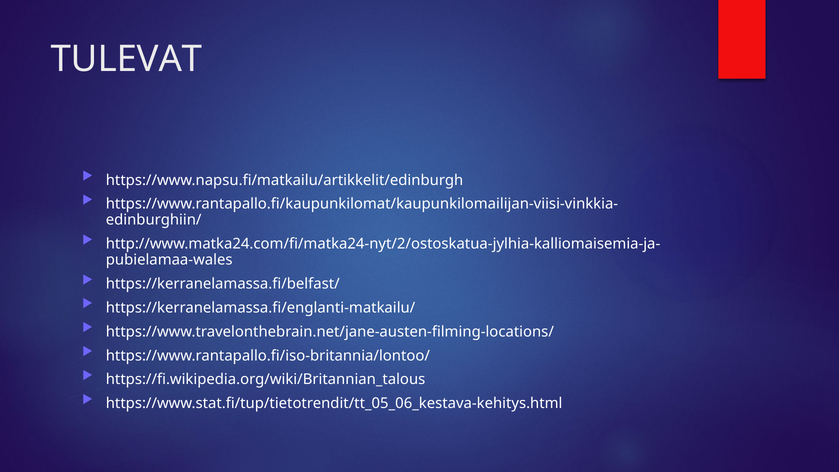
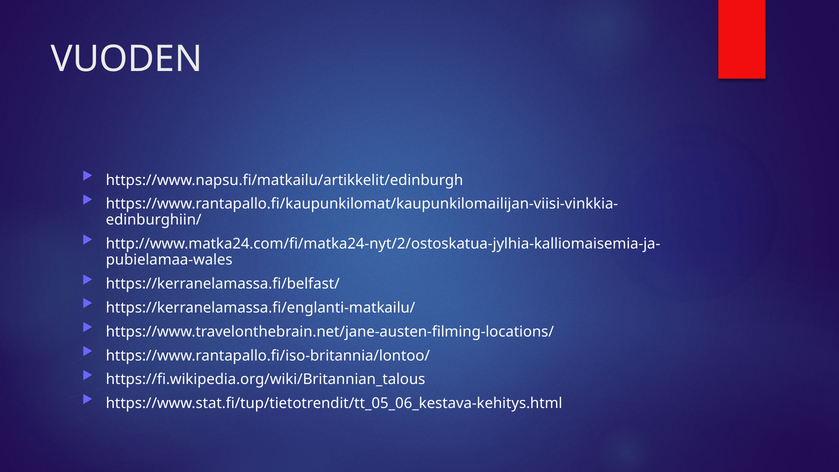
TULEVAT: TULEVAT -> VUODEN
